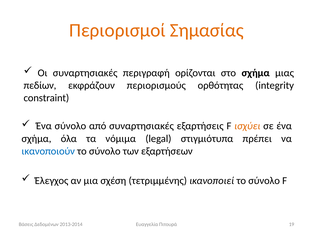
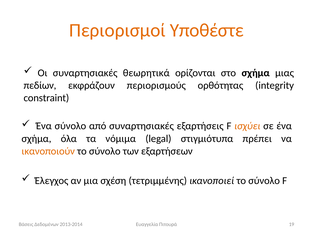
Σημασίας: Σημασίας -> Υποθέστε
περιγραφή: περιγραφή -> θεωρητικά
ικανοποιούν colour: blue -> orange
